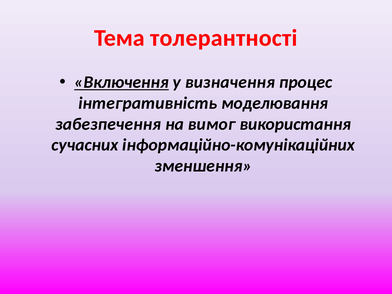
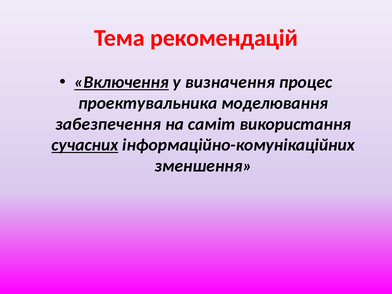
толерантності: толерантності -> рекомендацій
інтегративність: інтегративність -> проектувальника
вимог: вимог -> саміт
сучасних underline: none -> present
